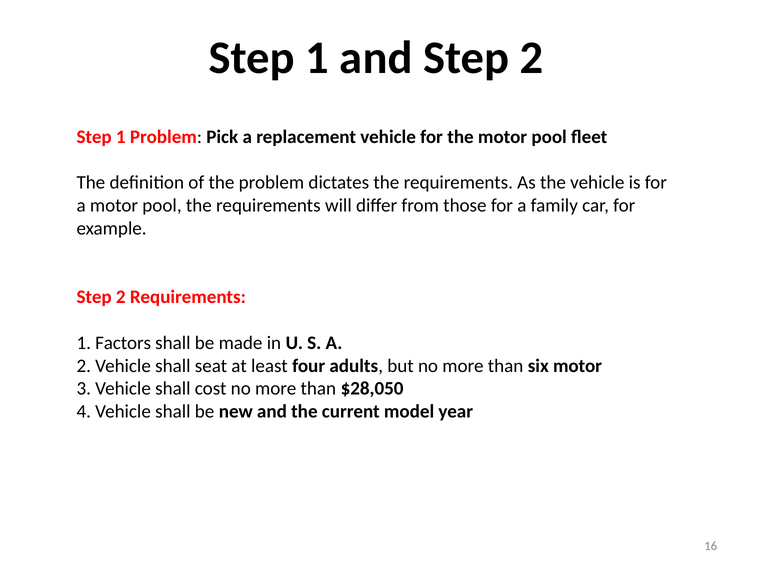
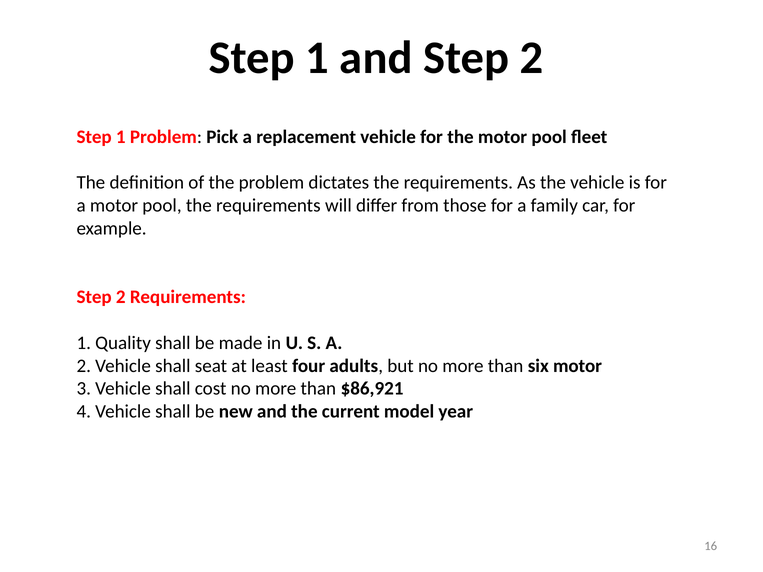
Factors: Factors -> Quality
$28,050: $28,050 -> $86,921
